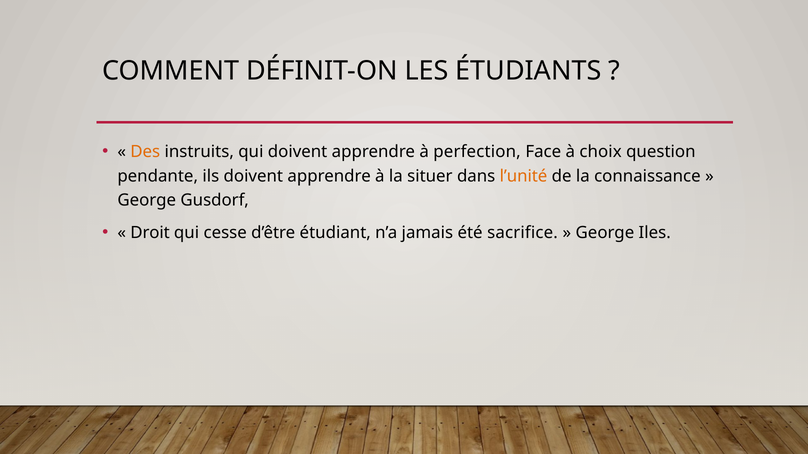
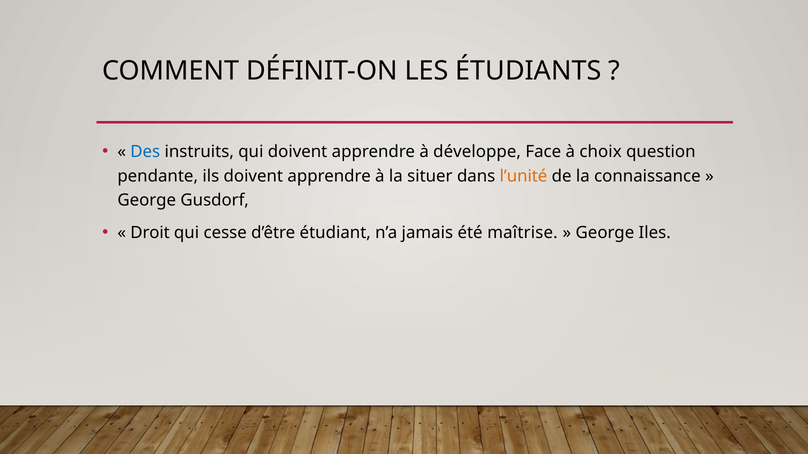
Des colour: orange -> blue
perfection: perfection -> développe
sacrifice: sacrifice -> maîtrise
